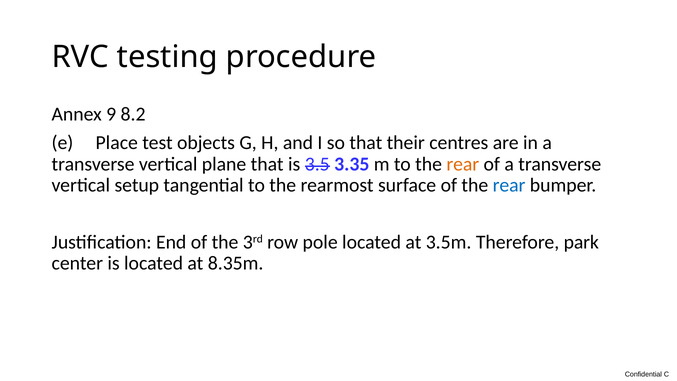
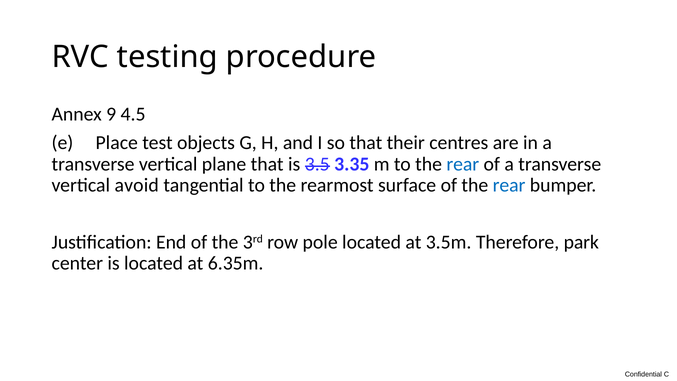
8.2: 8.2 -> 4.5
rear at (463, 164) colour: orange -> blue
setup: setup -> avoid
8.35m: 8.35m -> 6.35m
